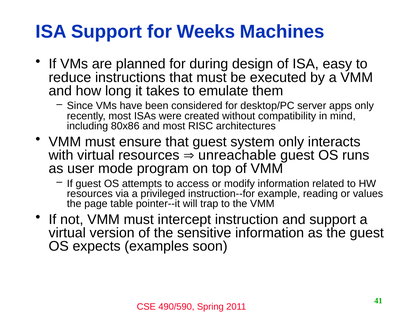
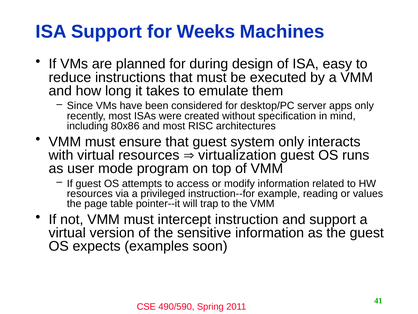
compatibility: compatibility -> specification
unreachable: unreachable -> virtualization
